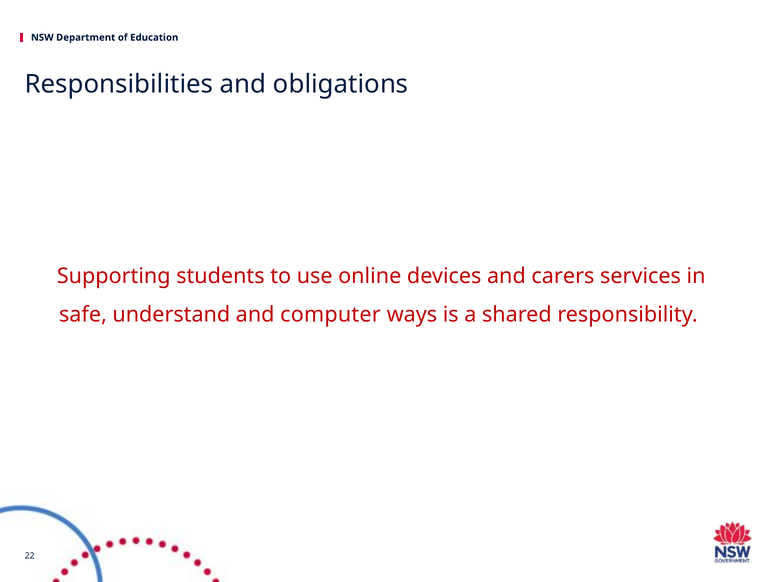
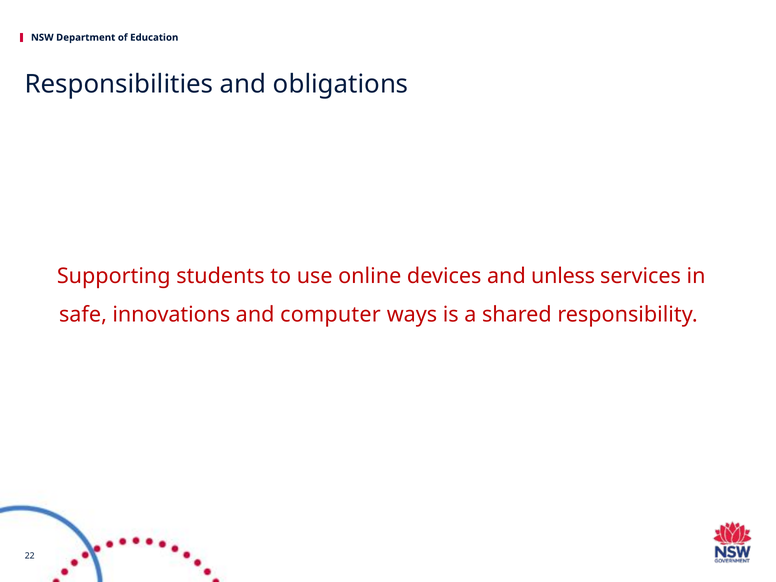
carers: carers -> unless
understand: understand -> innovations
